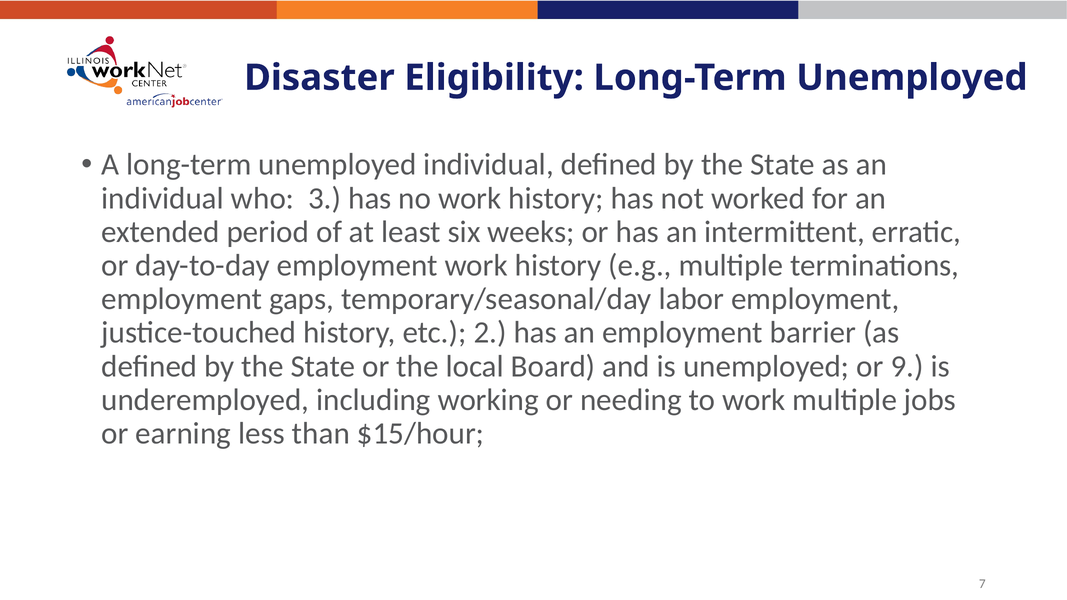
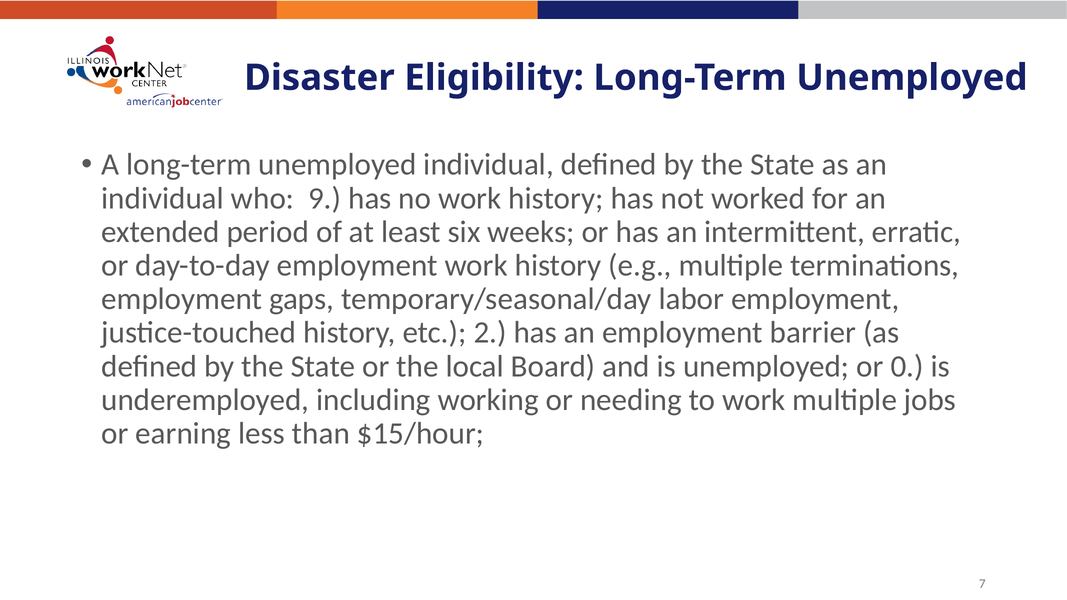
3: 3 -> 9
9: 9 -> 0
